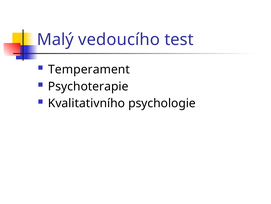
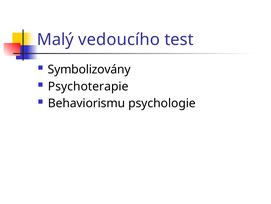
Temperament: Temperament -> Symbolizovány
Kvalitativního: Kvalitativního -> Behaviorismu
